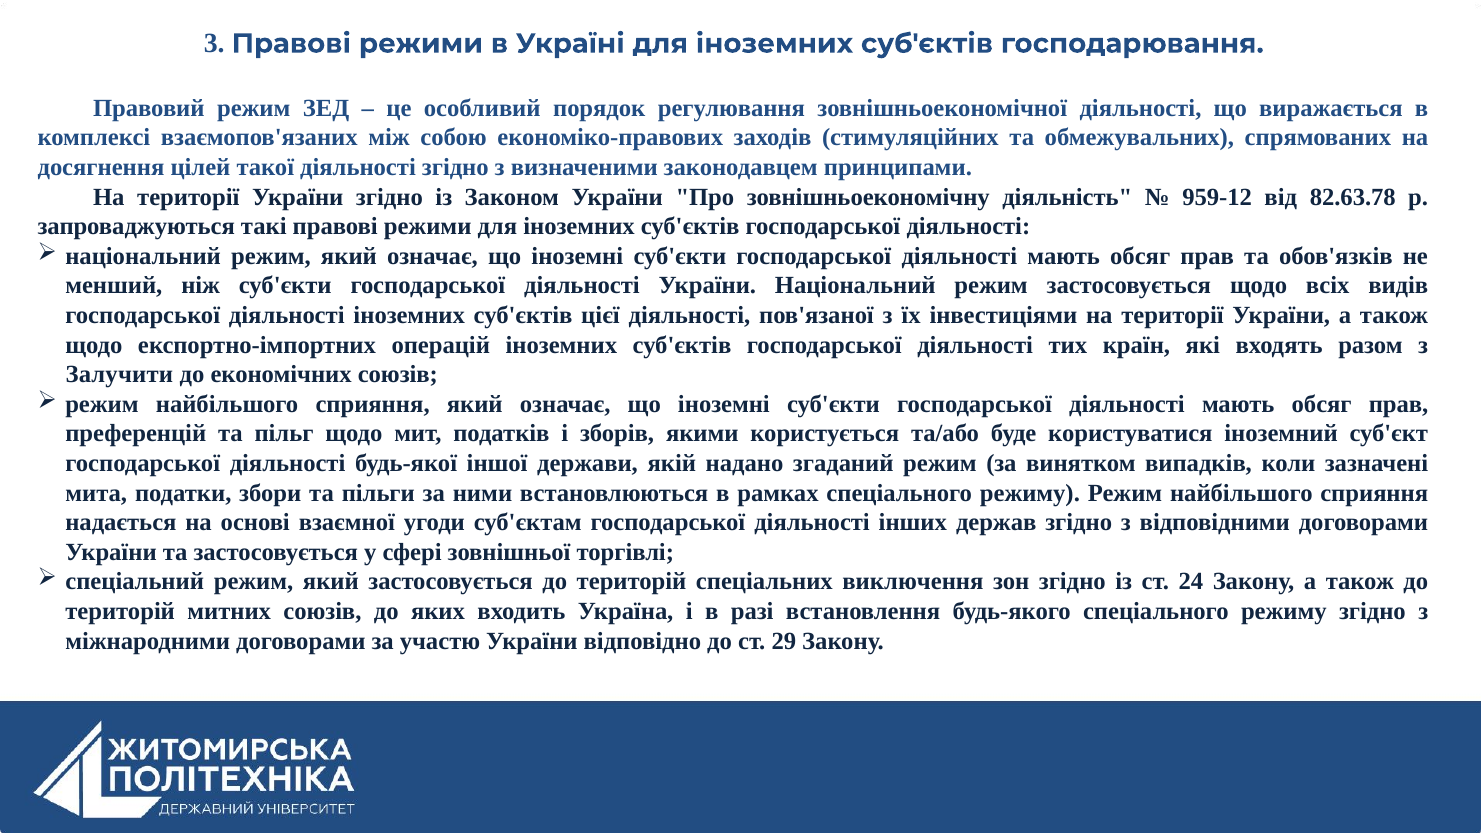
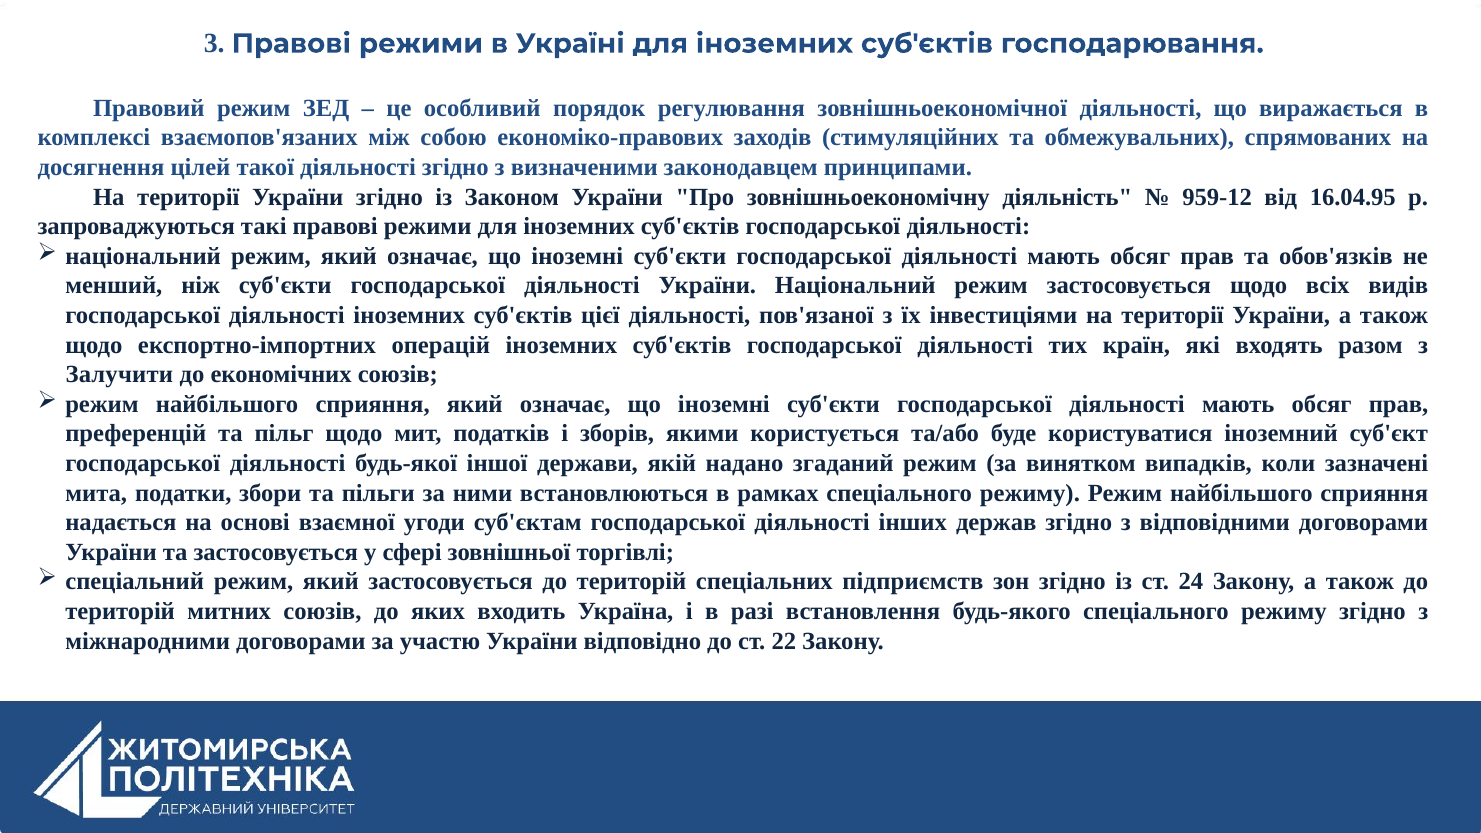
82.63.78: 82.63.78 -> 16.04.95
виключення: виключення -> підприємств
29: 29 -> 22
